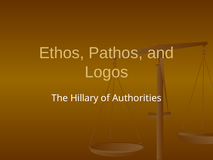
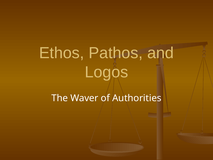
Hillary: Hillary -> Waver
